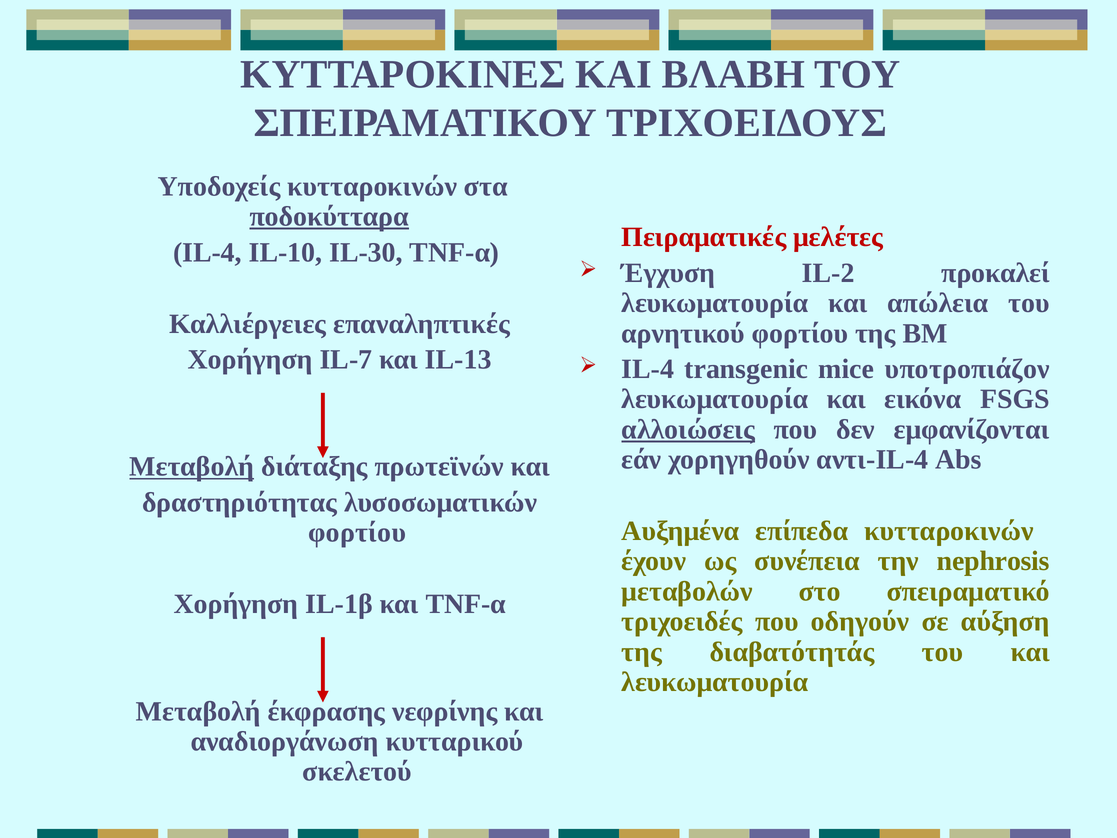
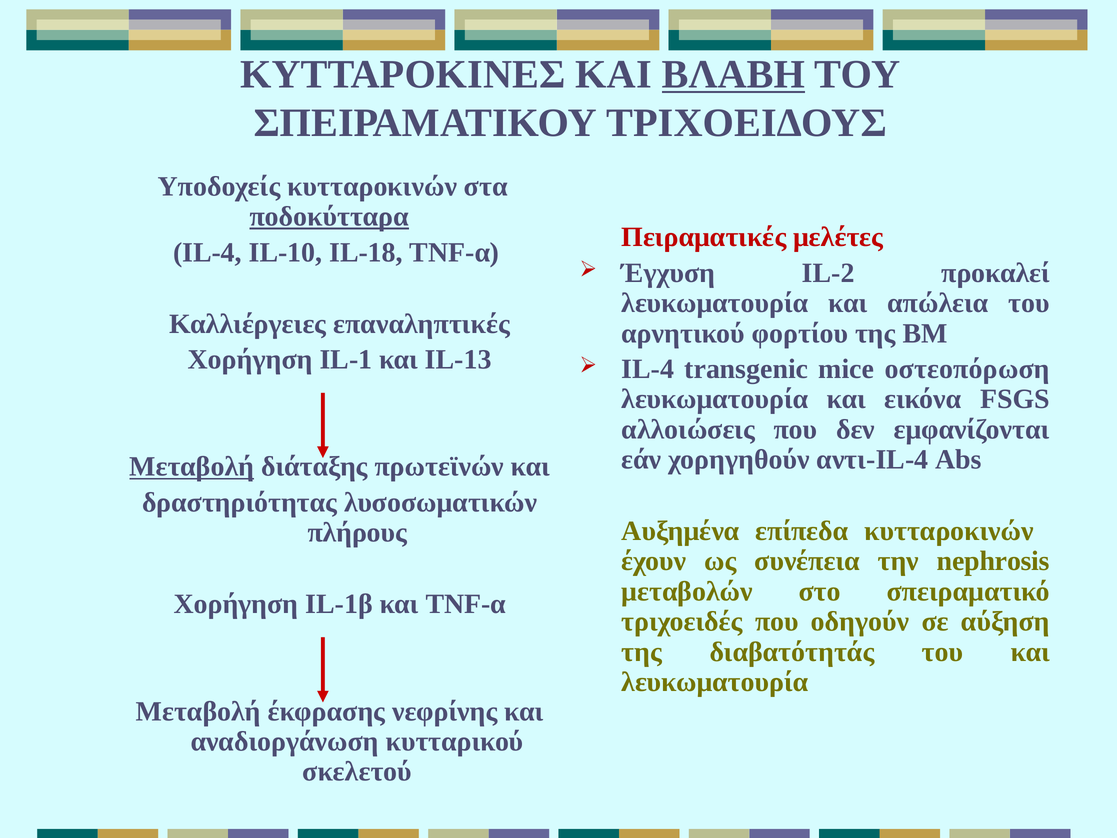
ΒΛΑΒΗ underline: none -> present
IL-30: IL-30 -> IL-18
IL-7: IL-7 -> IL-1
υποτροπιάζον: υποτροπιάζον -> οστεοπόρωση
αλλοιώσεις underline: present -> none
φορτίου at (357, 533): φορτίου -> πλήρους
